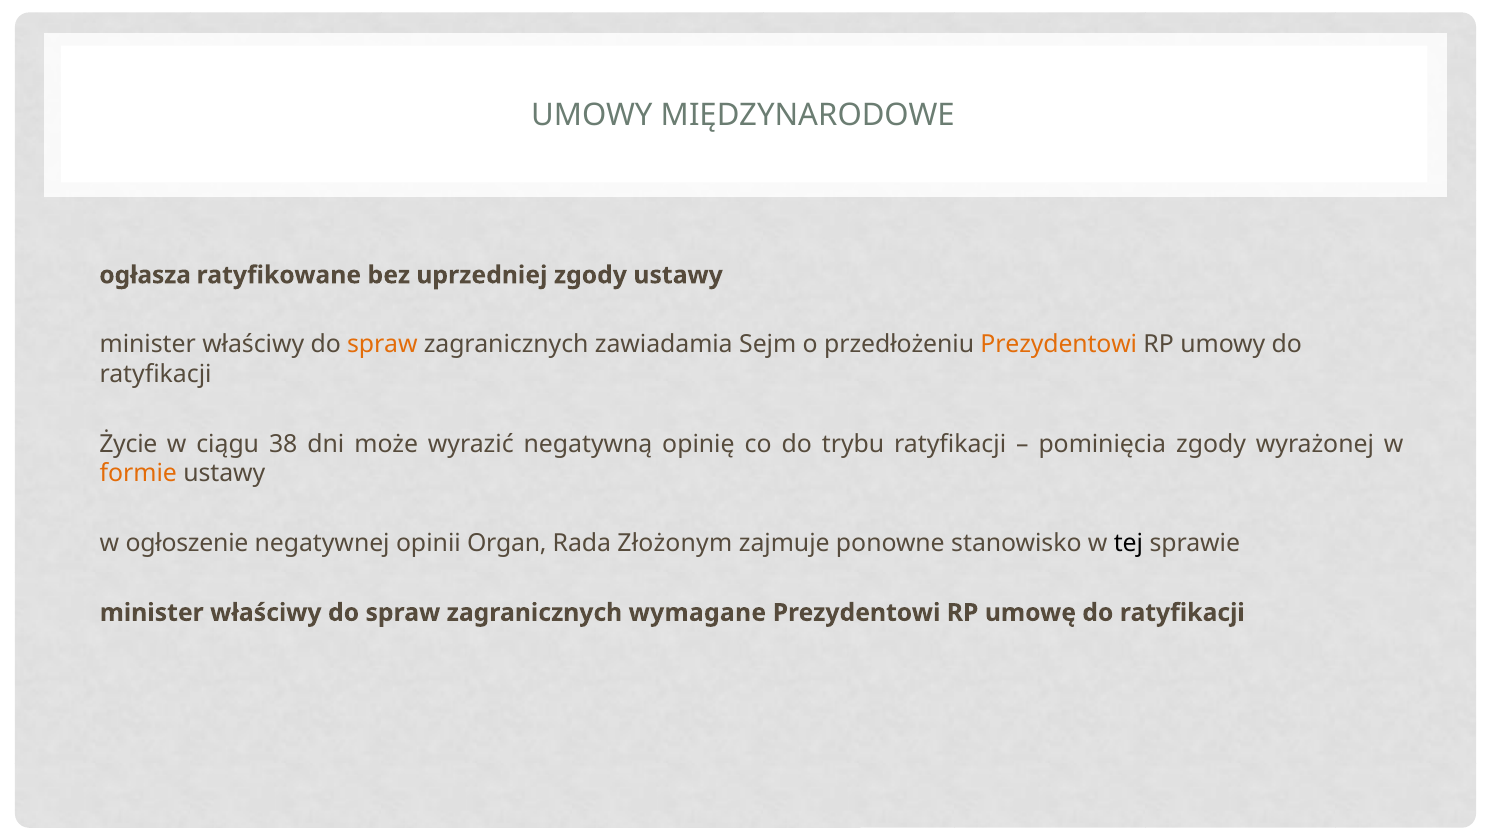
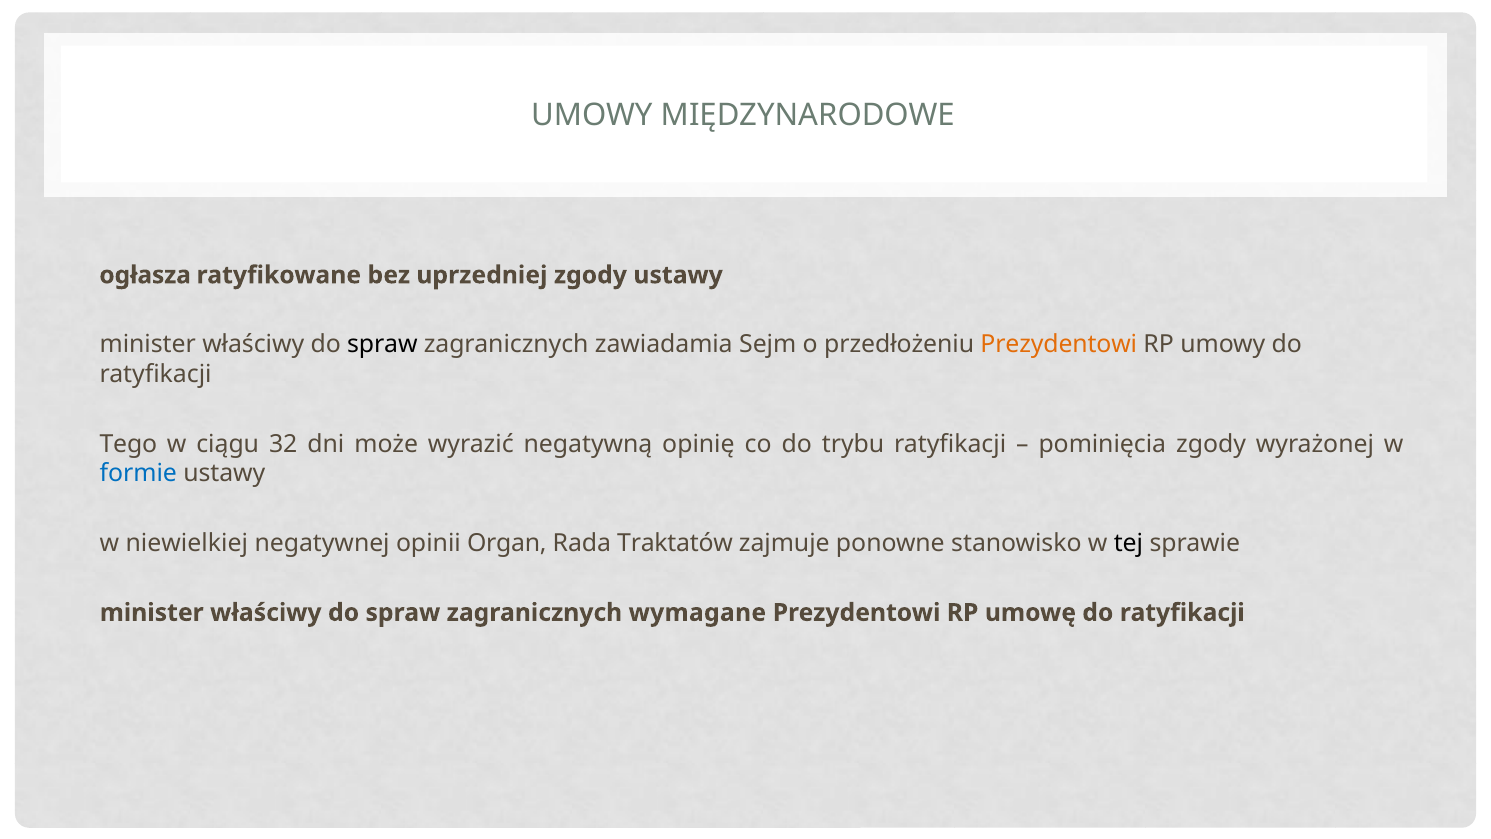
spraw at (382, 344) colour: orange -> black
Życie: Życie -> Tego
38: 38 -> 32
formie colour: orange -> blue
ogłoszenie: ogłoszenie -> niewielkiej
Złożonym: Złożonym -> Traktatów
